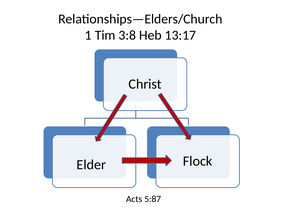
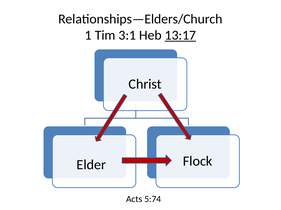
3:8: 3:8 -> 3:1
13:17 underline: none -> present
5:87: 5:87 -> 5:74
